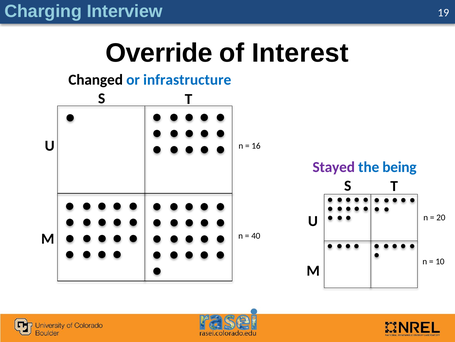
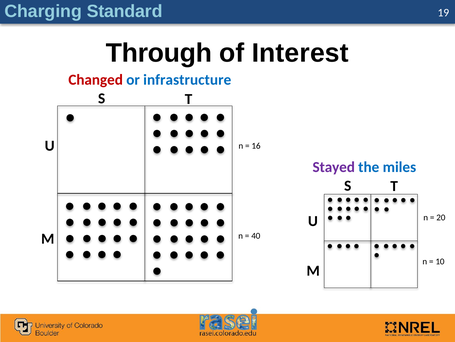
Interview: Interview -> Standard
Override: Override -> Through
Changed colour: black -> red
being: being -> miles
